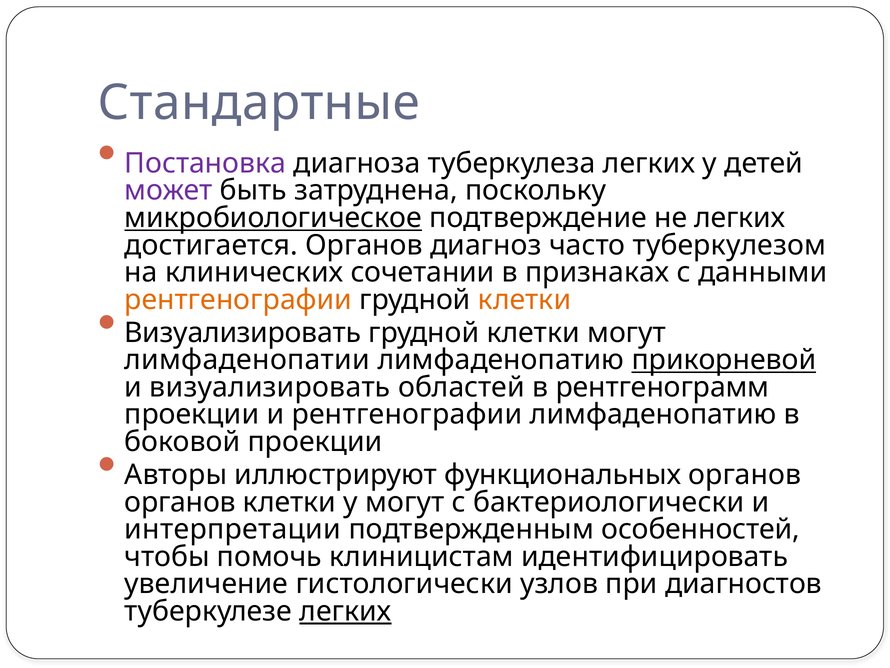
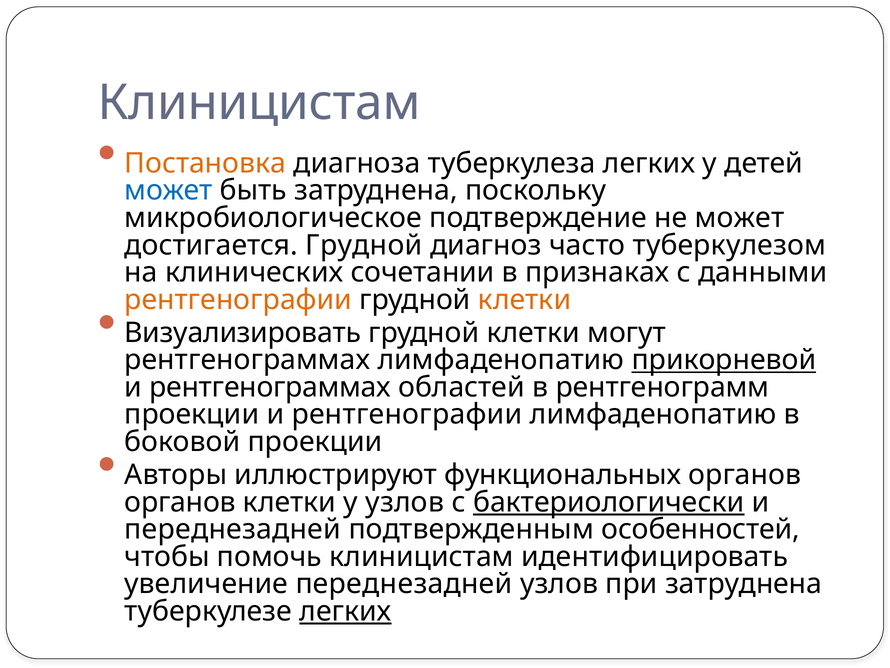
Стандартные at (259, 103): Стандартные -> Клиницистам
Постановка colour: purple -> orange
может at (168, 190) colour: purple -> blue
микробиологическое underline: present -> none
не легких: легких -> может
достигается Органов: Органов -> Грудной
лимфаденопатии at (247, 360): лимфаденопатии -> рентгенограммах
и визуализировать: визуализировать -> рентгенограммах
у могут: могут -> узлов
бактериологически underline: none -> present
интерпретации at (233, 529): интерпретации -> переднезадней
увеличение гистологически: гистологически -> переднезадней
при диагностов: диагностов -> затруднена
